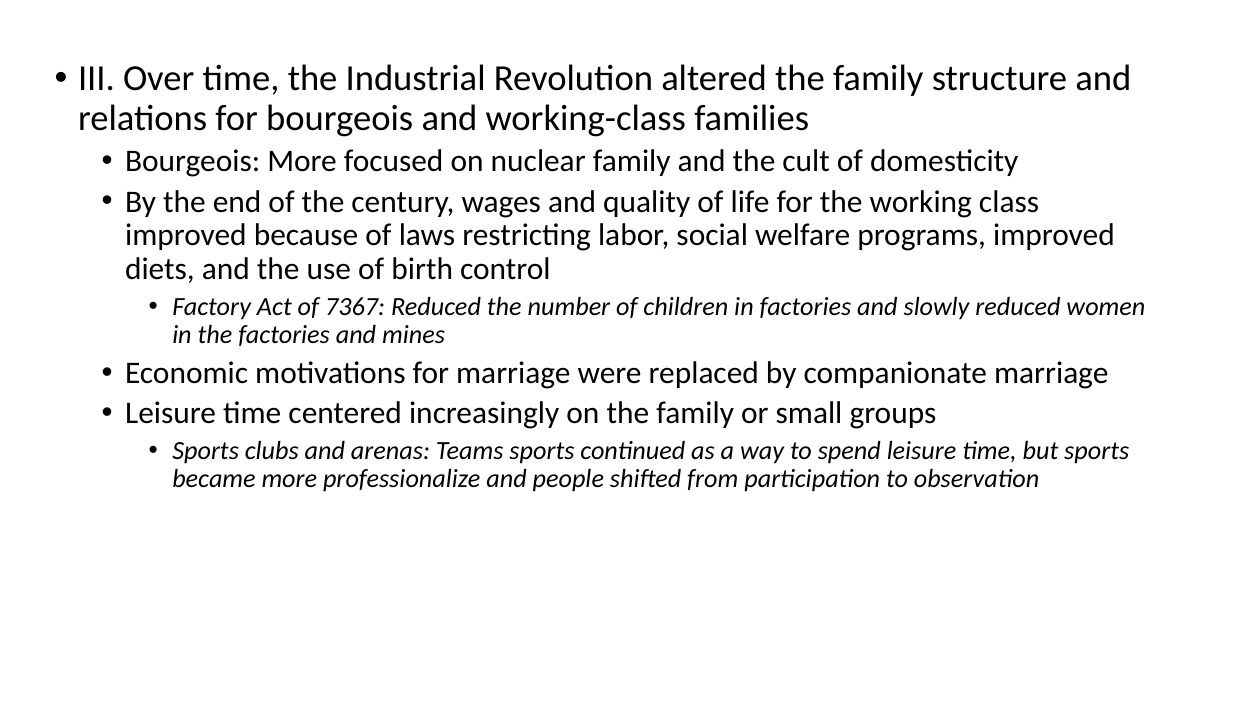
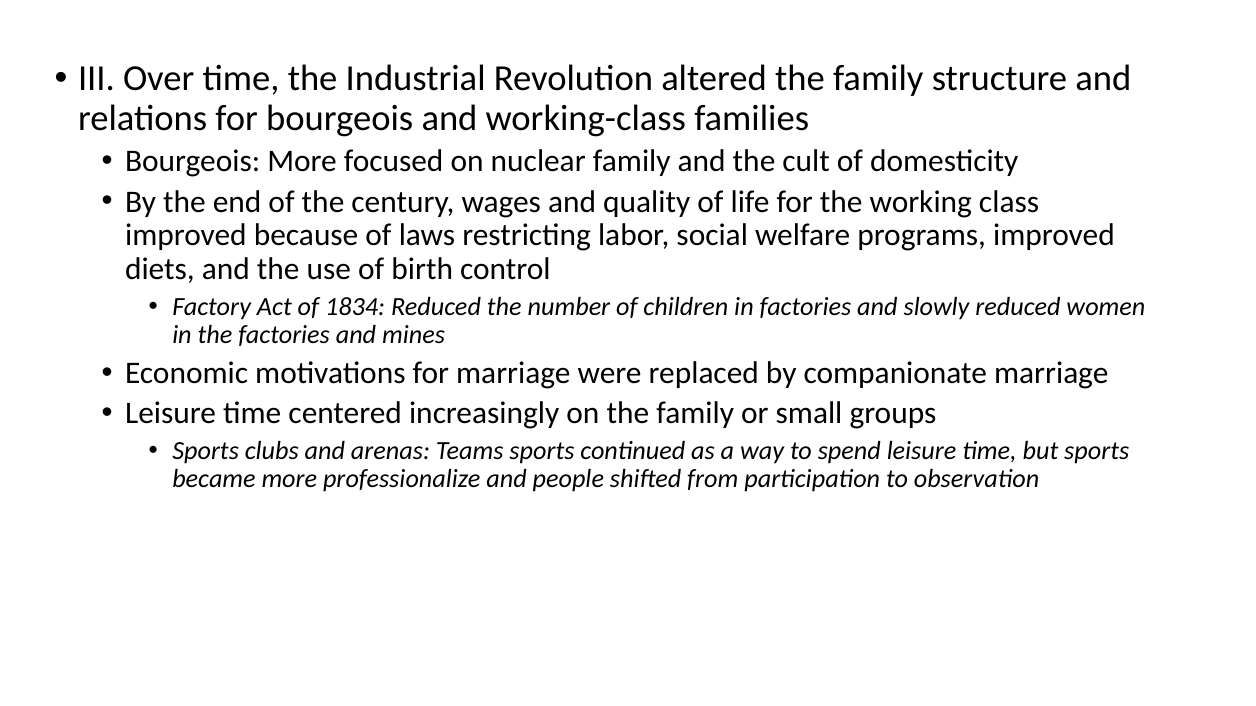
7367: 7367 -> 1834
